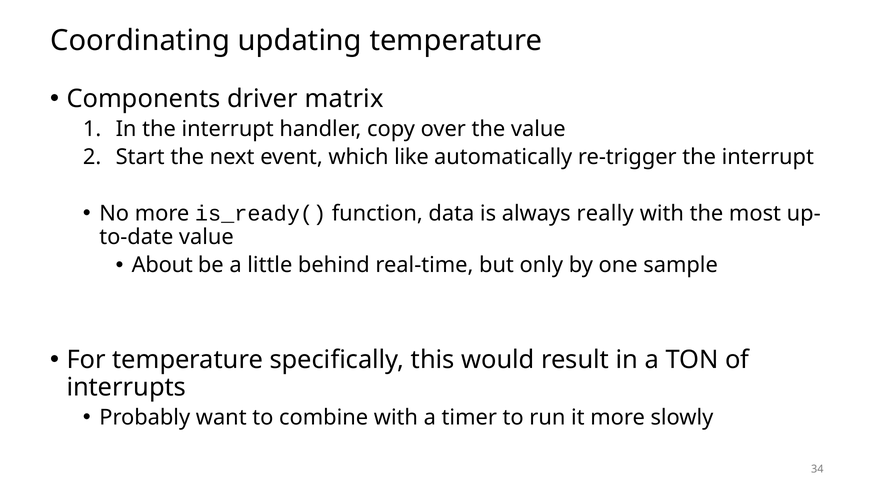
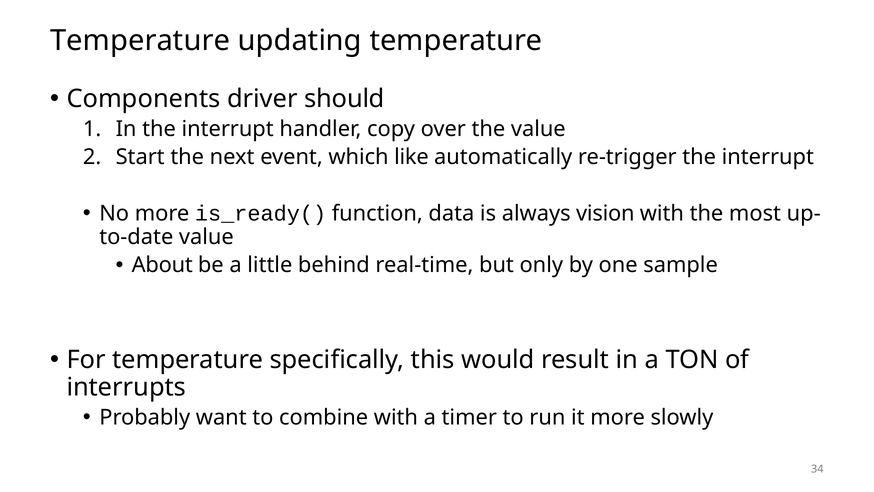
Coordinating at (140, 41): Coordinating -> Temperature
matrix: matrix -> should
really: really -> vision
